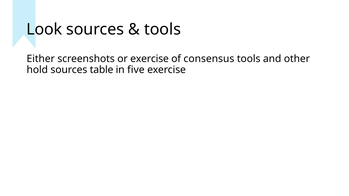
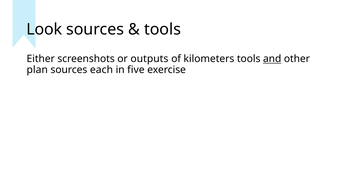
or exercise: exercise -> outputs
consensus: consensus -> kilometers
and underline: none -> present
hold: hold -> plan
table: table -> each
